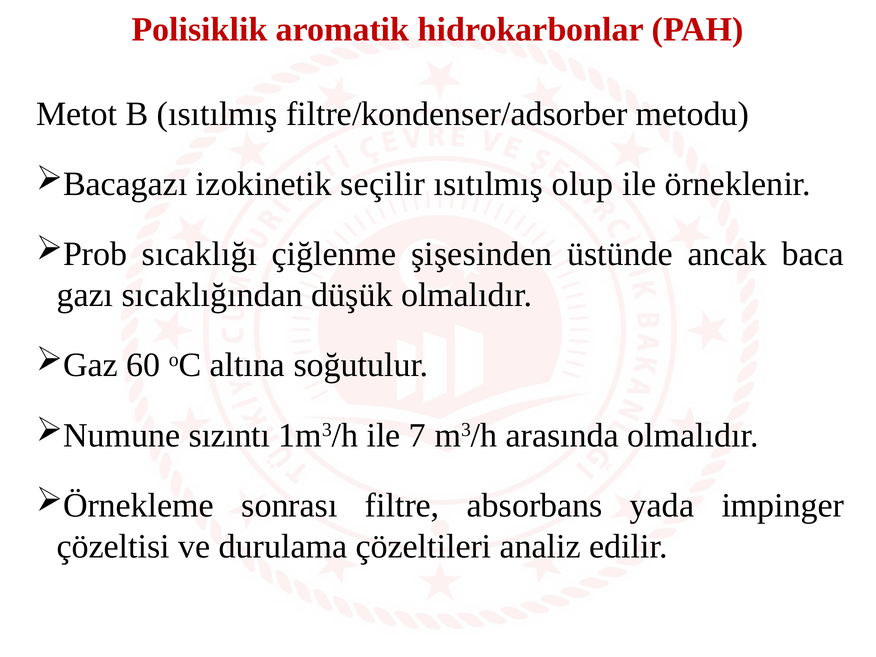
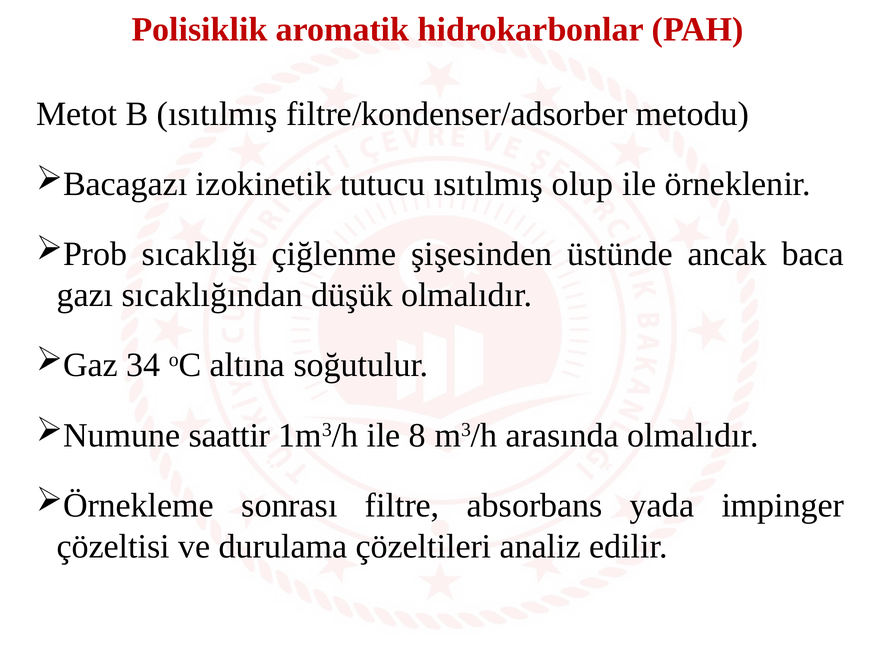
seçilir: seçilir -> tutucu
60: 60 -> 34
sızıntı: sızıntı -> saattir
7: 7 -> 8
